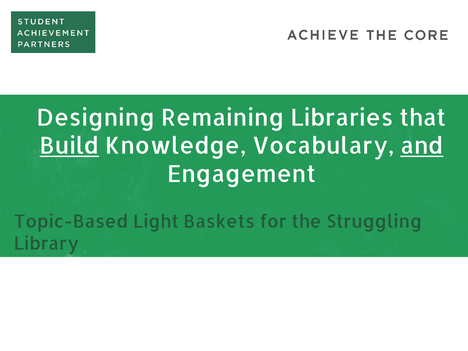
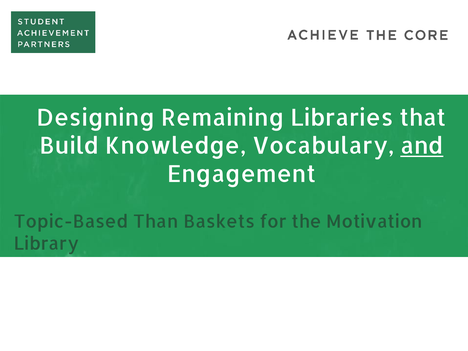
Build underline: present -> none
Light: Light -> Than
Struggling: Struggling -> Motivation
